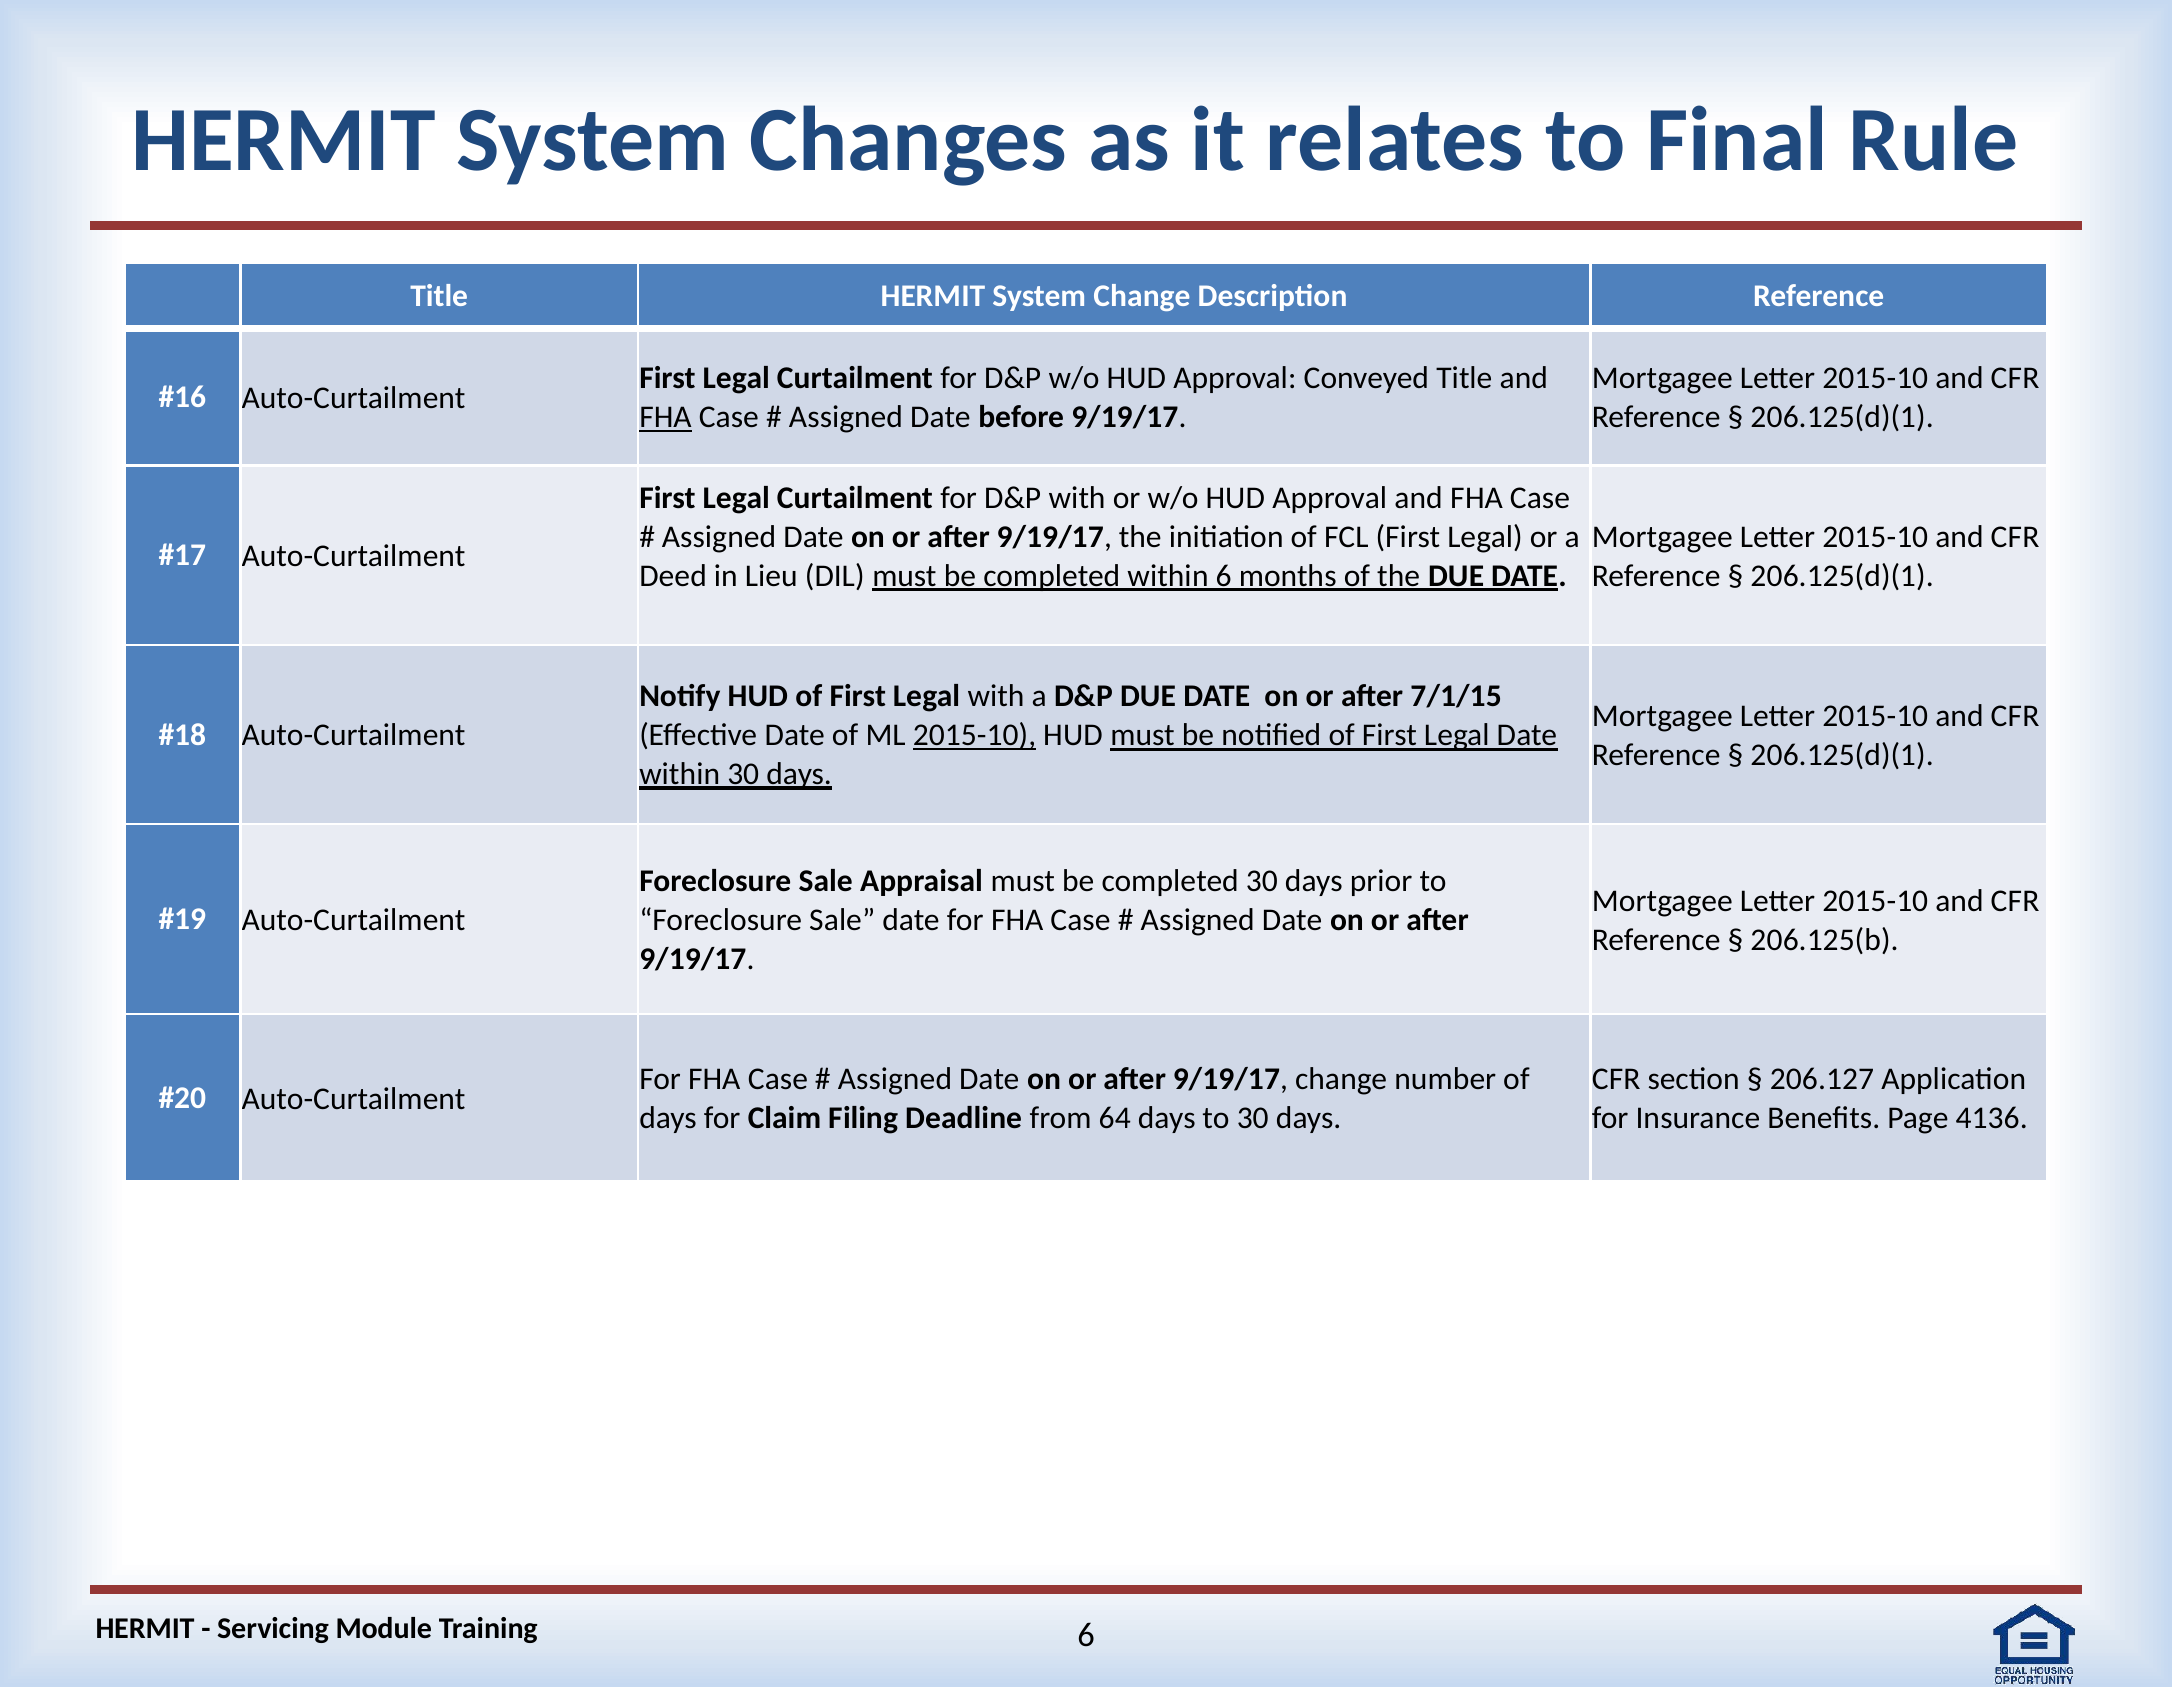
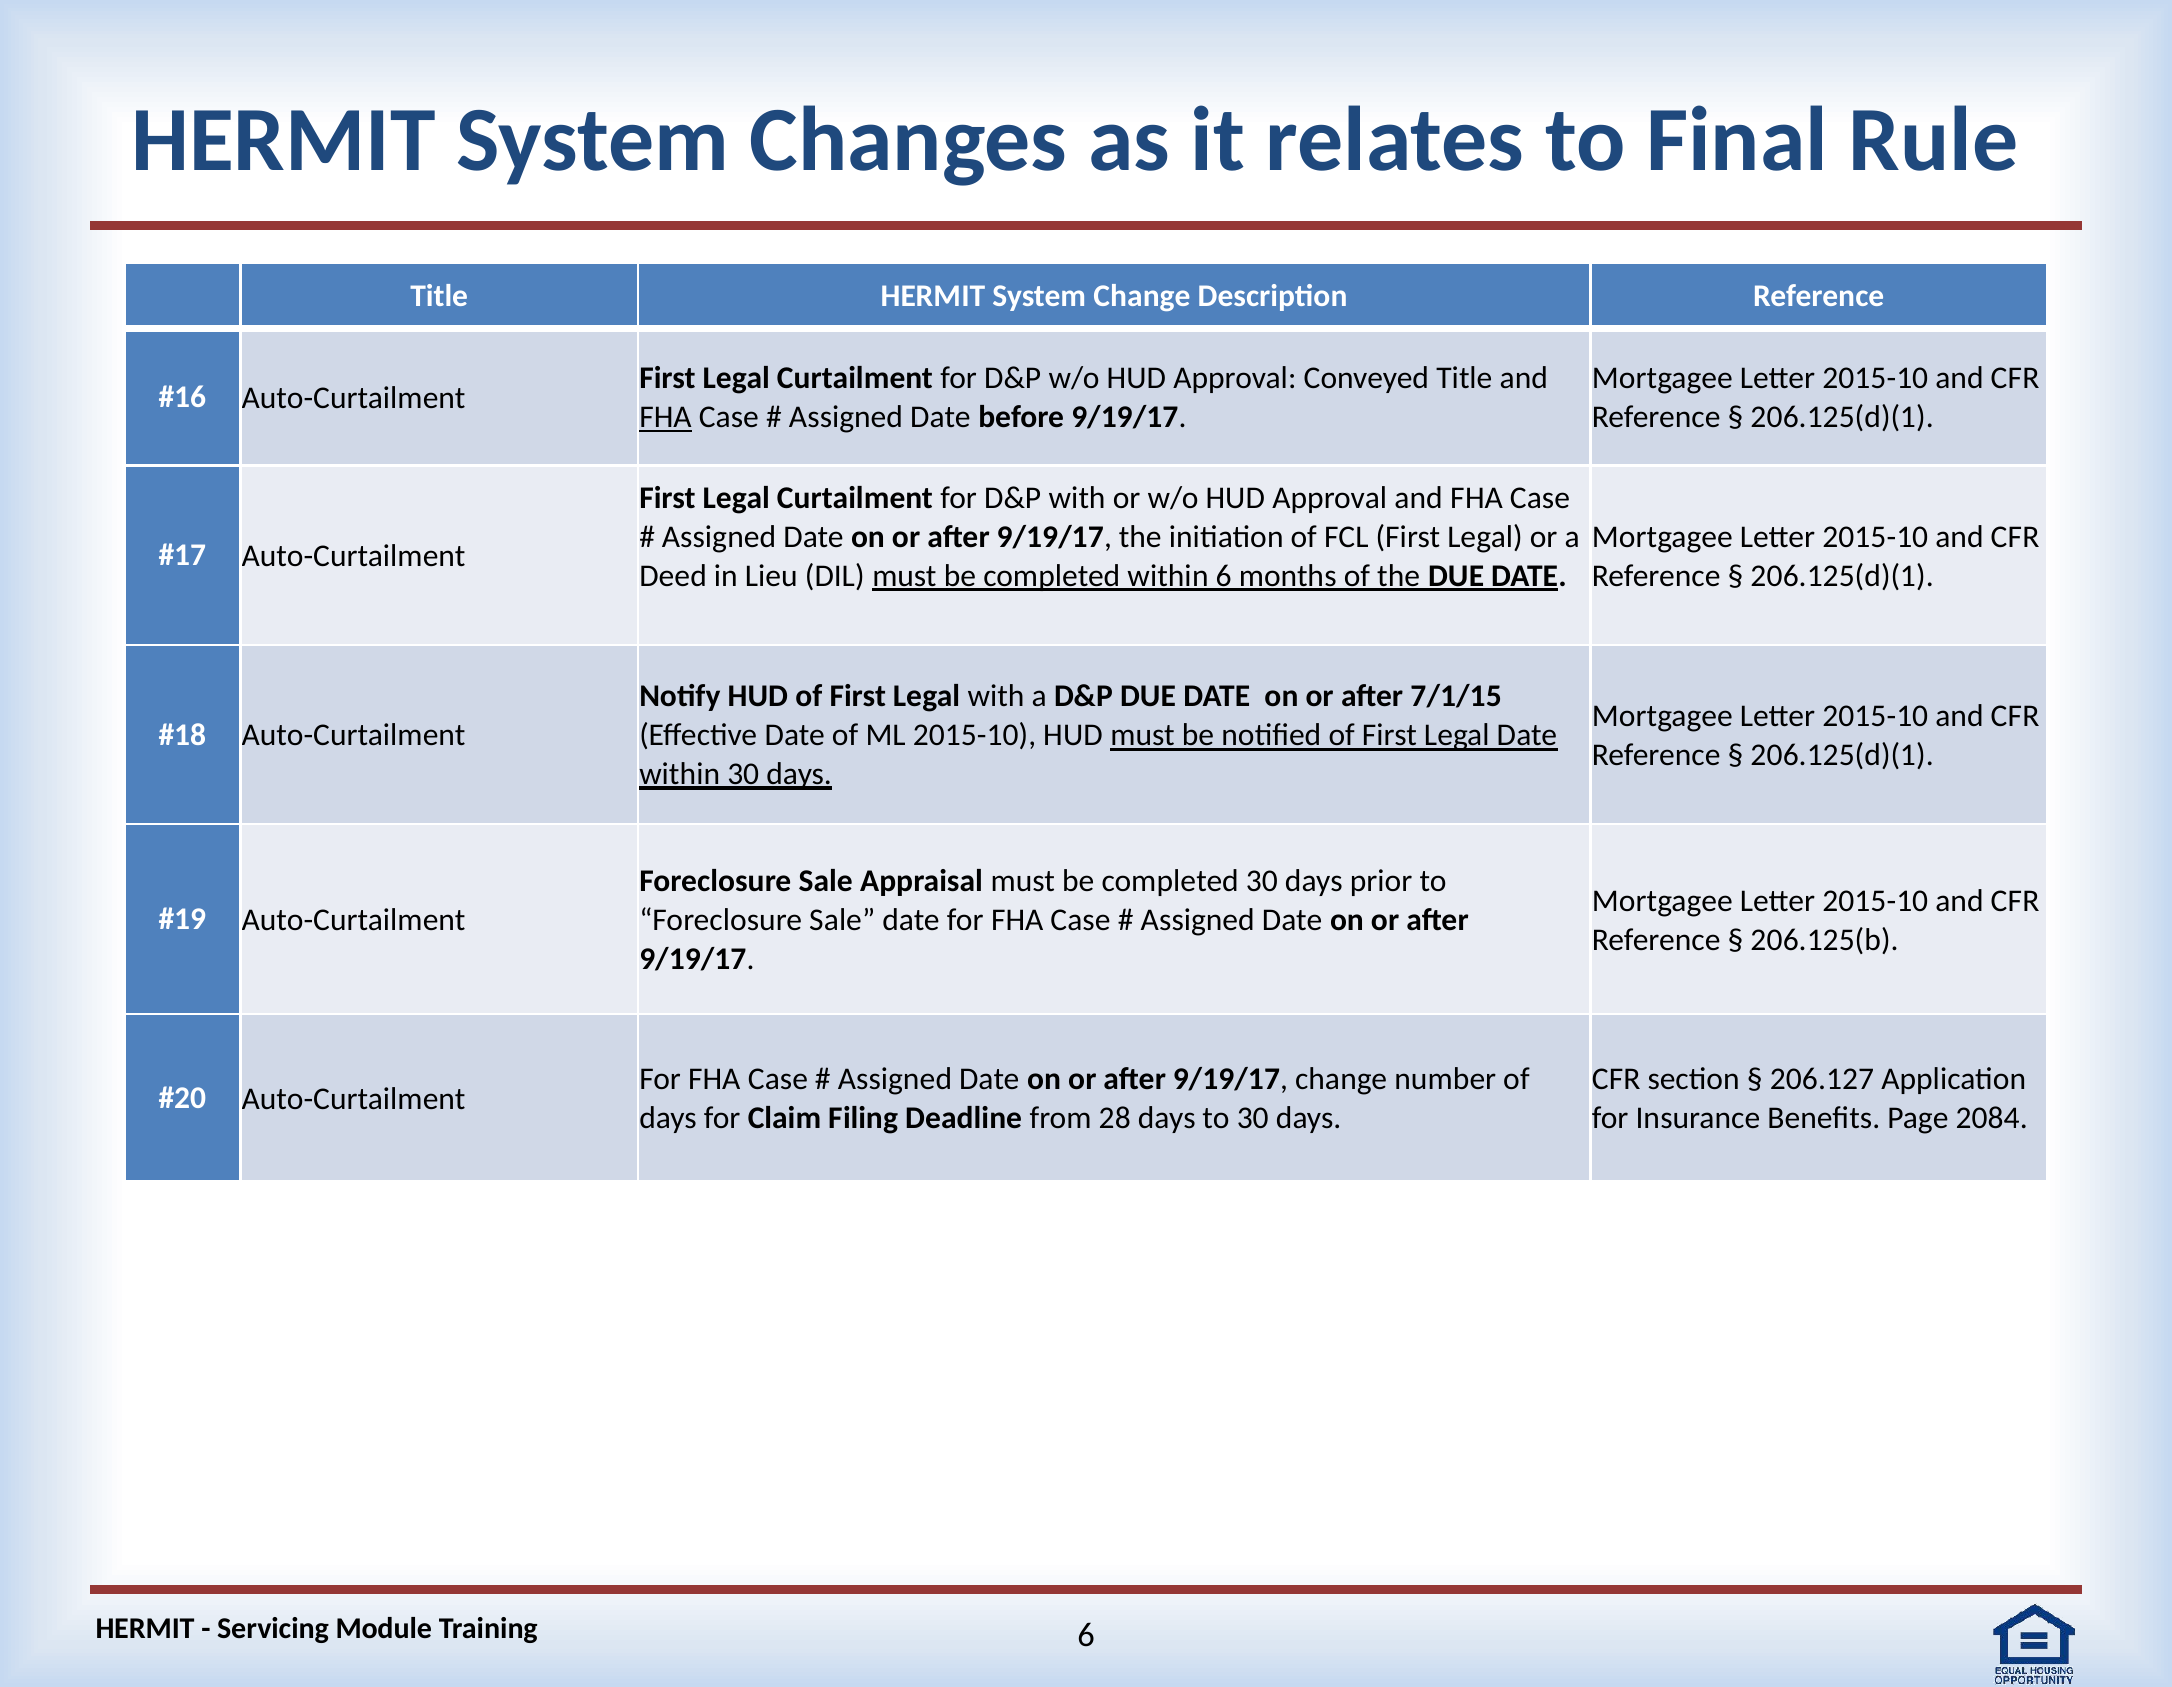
2015-10 at (975, 735) underline: present -> none
64: 64 -> 28
4136: 4136 -> 2084
